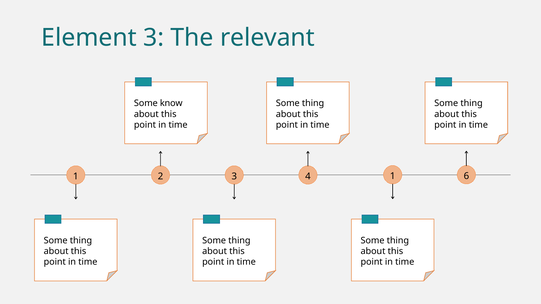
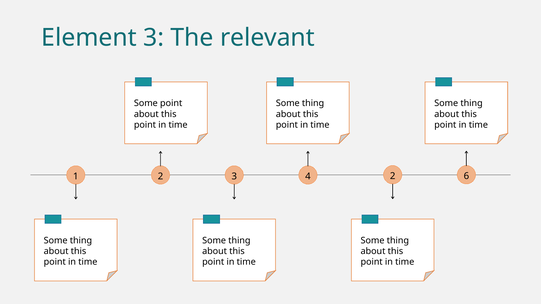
Some know: know -> point
4 1: 1 -> 2
